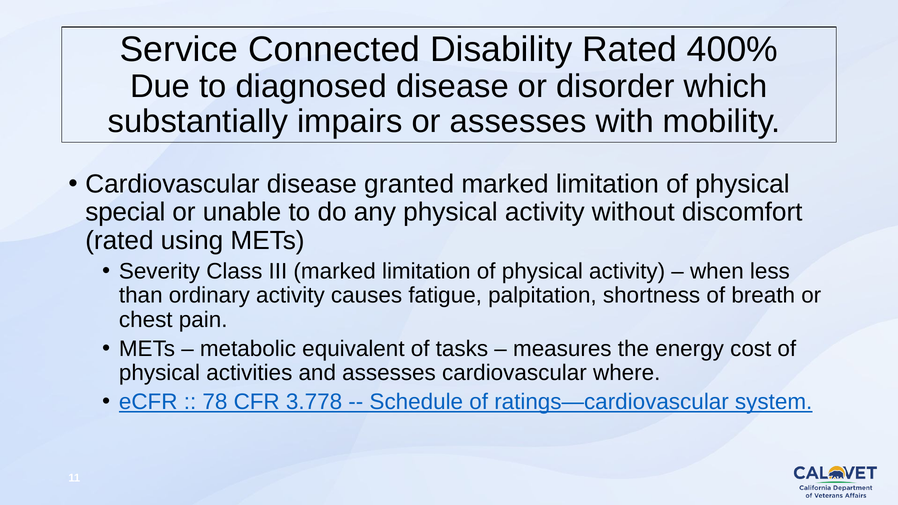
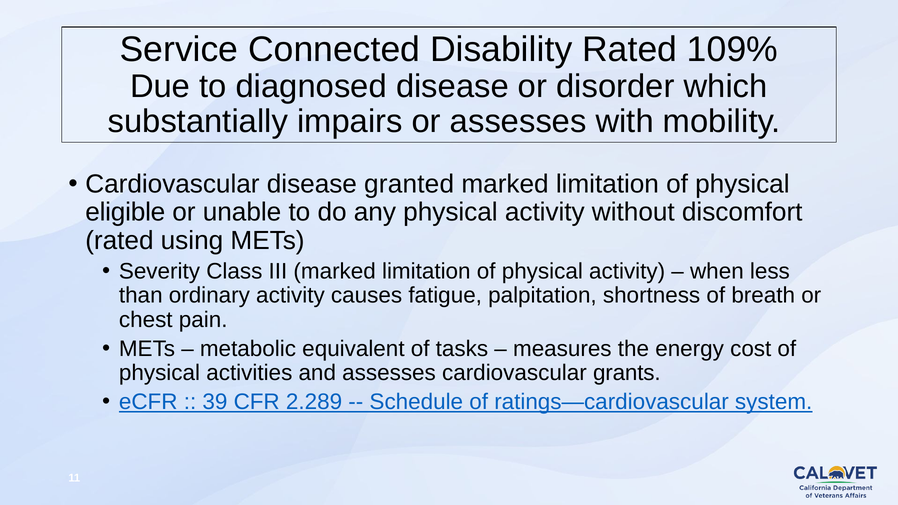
400%: 400% -> 109%
special: special -> eligible
where: where -> grants
78: 78 -> 39
3.778: 3.778 -> 2.289
